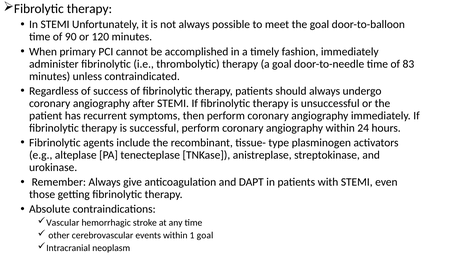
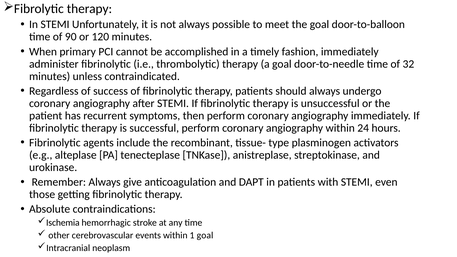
83: 83 -> 32
Vascular: Vascular -> Ischemia
